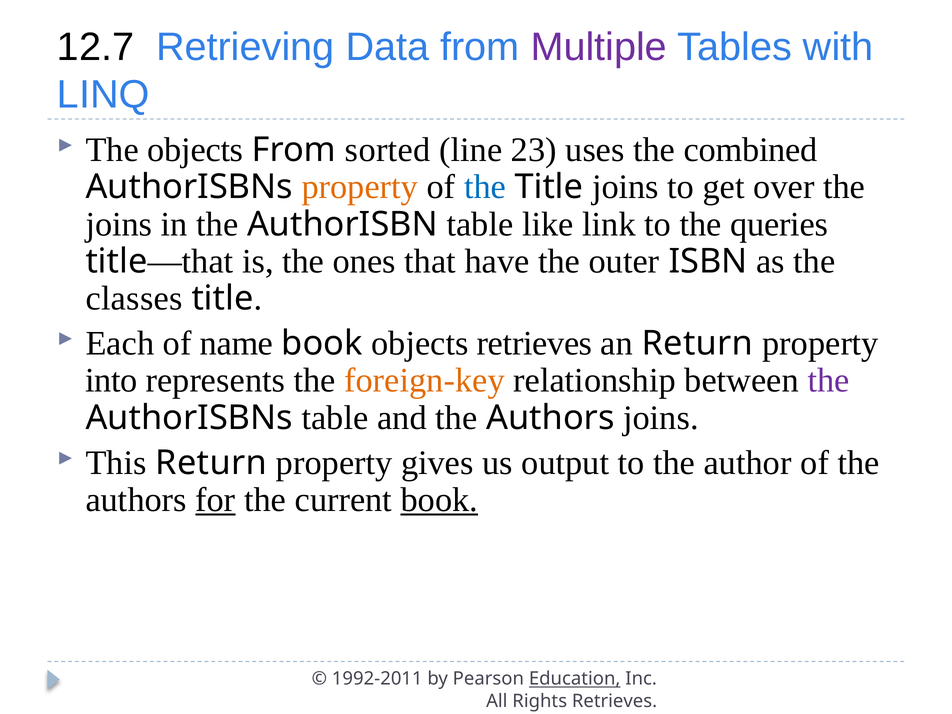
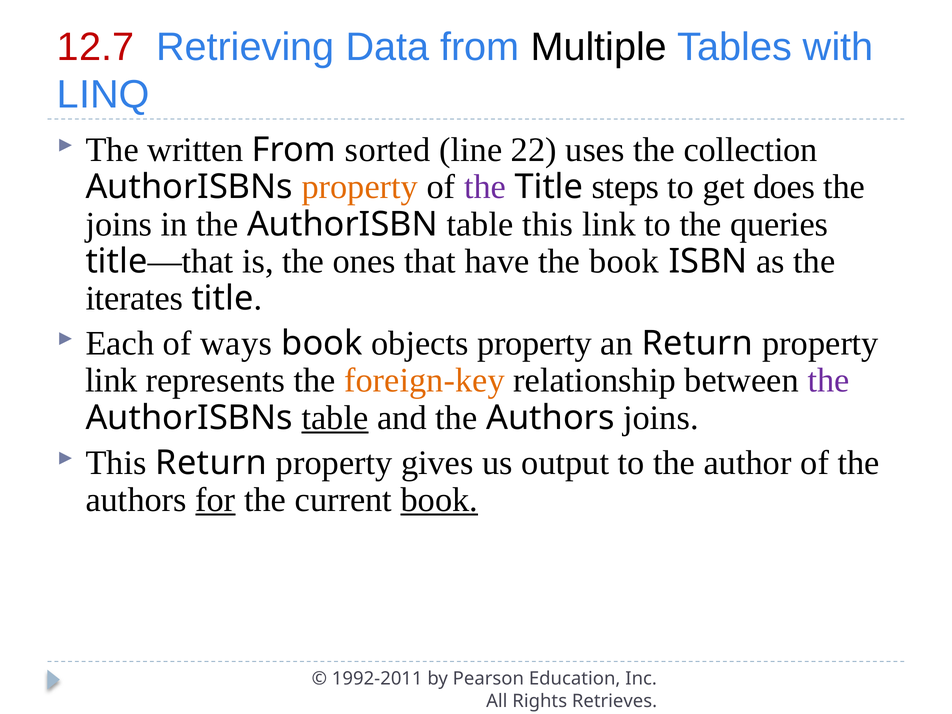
12.7 colour: black -> red
Multiple colour: purple -> black
The objects: objects -> written
23: 23 -> 22
combined: combined -> collection
the at (485, 187) colour: blue -> purple
Title joins: joins -> steps
over: over -> does
table like: like -> this
the outer: outer -> book
classes: classes -> iterates
name: name -> ways
objects retrieves: retrieves -> property
into at (111, 381): into -> link
table at (335, 418) underline: none -> present
Education underline: present -> none
